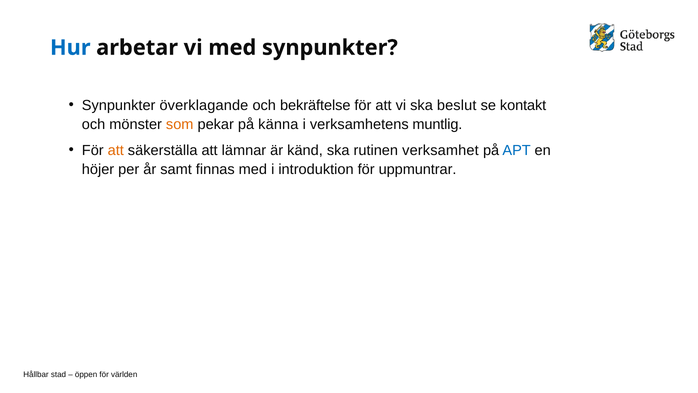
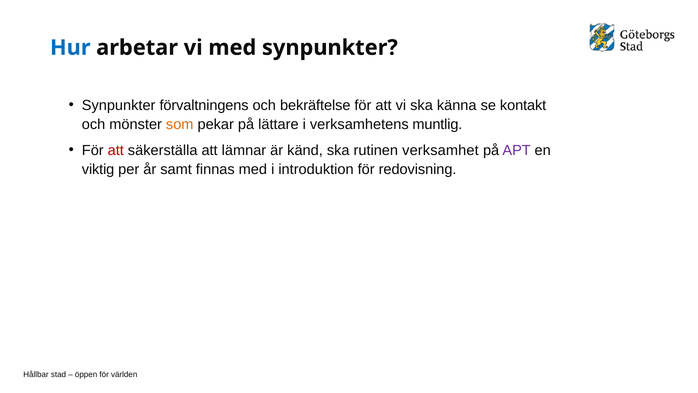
överklagande: överklagande -> förvaltningens
beslut: beslut -> känna
känna: känna -> lättare
att at (116, 150) colour: orange -> red
APT colour: blue -> purple
höjer: höjer -> viktig
uppmuntrar: uppmuntrar -> redovisning
